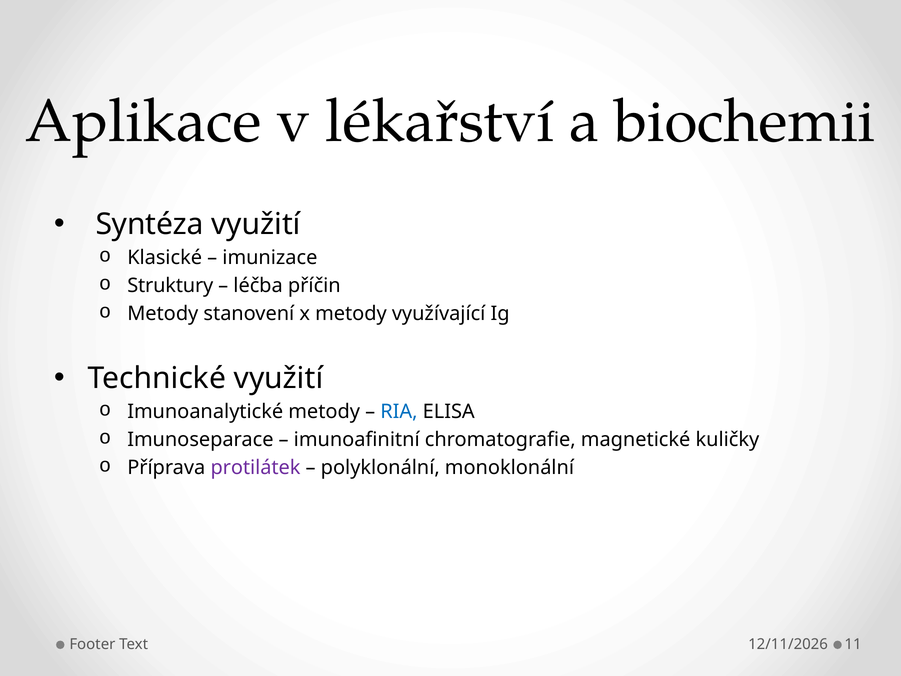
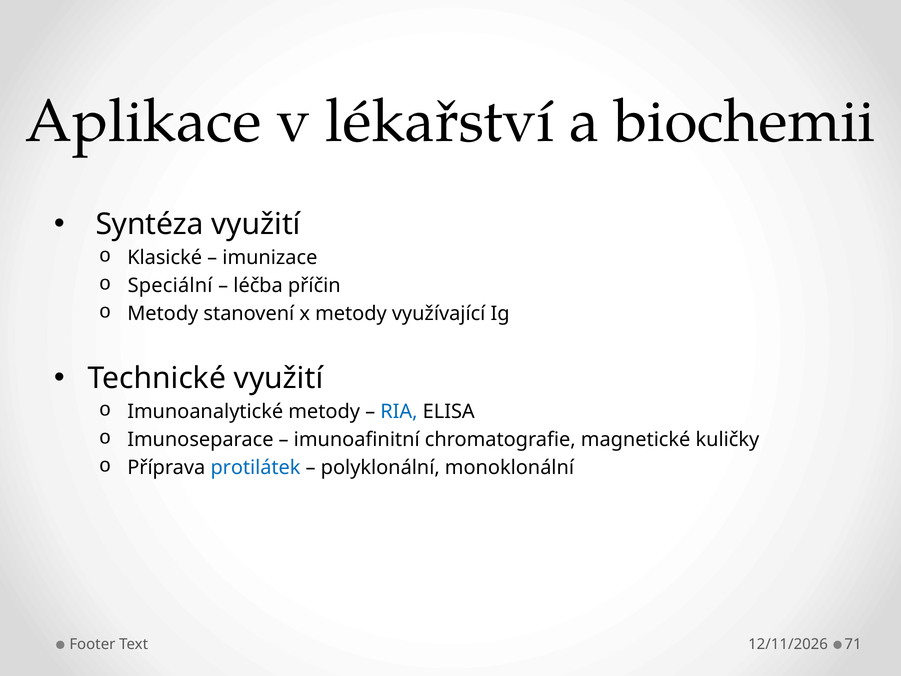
Struktury: Struktury -> Speciální
protilátek colour: purple -> blue
11: 11 -> 71
